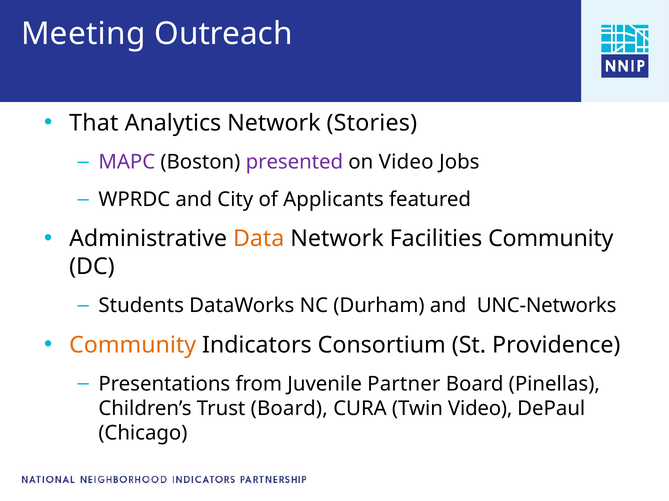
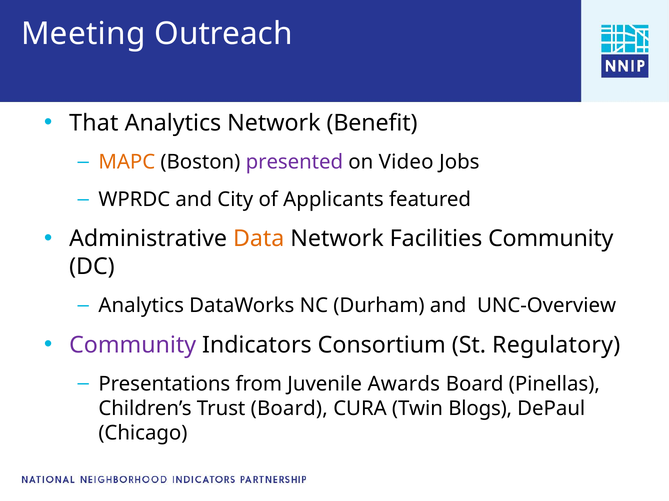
Stories: Stories -> Benefit
MAPC colour: purple -> orange
Students at (141, 306): Students -> Analytics
UNC-Networks: UNC-Networks -> UNC-Overview
Community at (133, 345) colour: orange -> purple
Providence: Providence -> Regulatory
Partner: Partner -> Awards
Twin Video: Video -> Blogs
